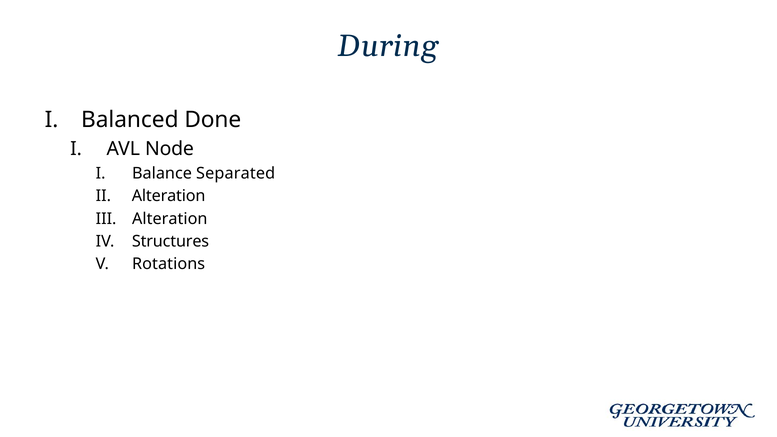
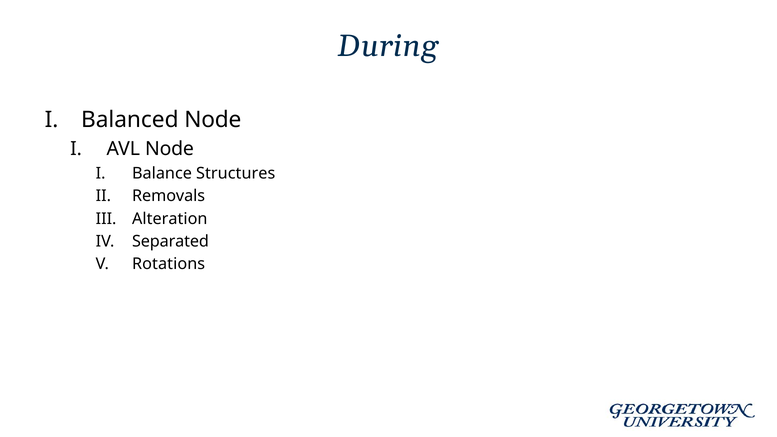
Balanced Done: Done -> Node
Separated: Separated -> Structures
Alteration at (169, 196): Alteration -> Removals
Structures: Structures -> Separated
